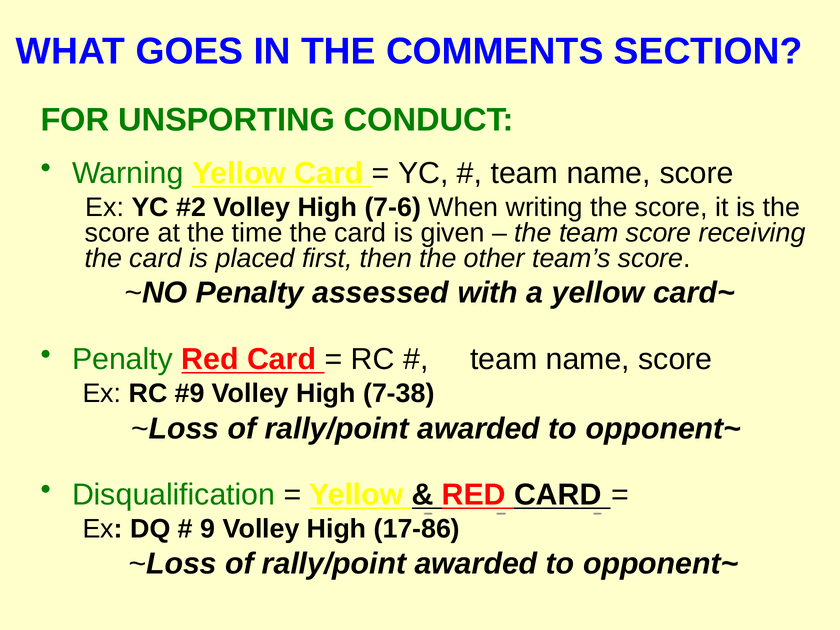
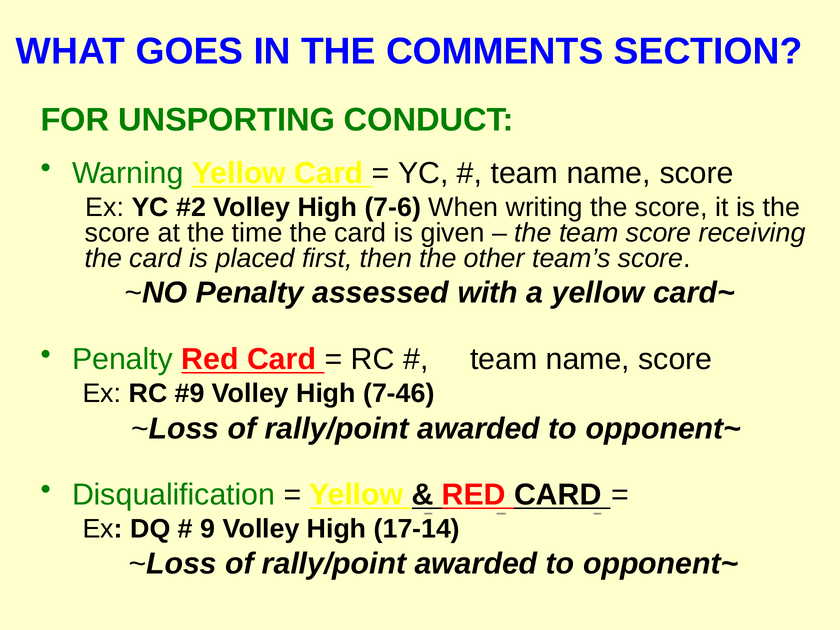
7-38: 7-38 -> 7-46
17-86: 17-86 -> 17-14
